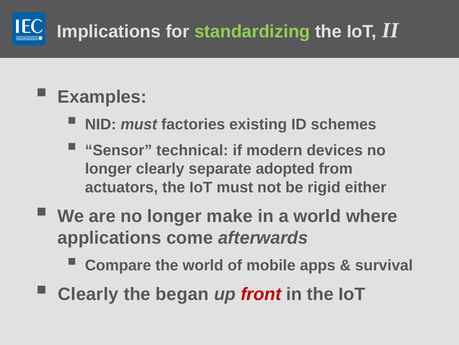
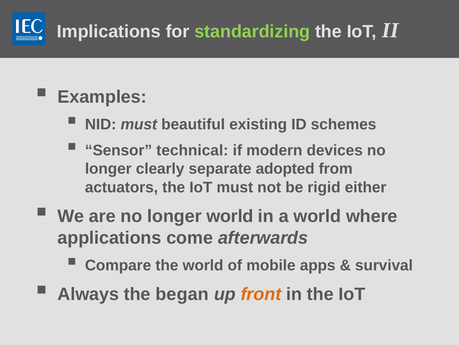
factories: factories -> beautiful
longer make: make -> world
Clearly at (88, 294): Clearly -> Always
front colour: red -> orange
